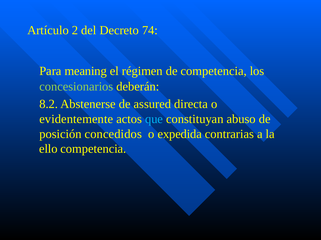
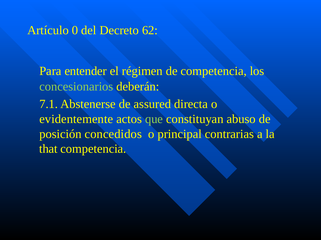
2: 2 -> 0
74: 74 -> 62
meaning: meaning -> entender
8.2: 8.2 -> 7.1
que colour: light blue -> light green
expedida: expedida -> principal
ello: ello -> that
